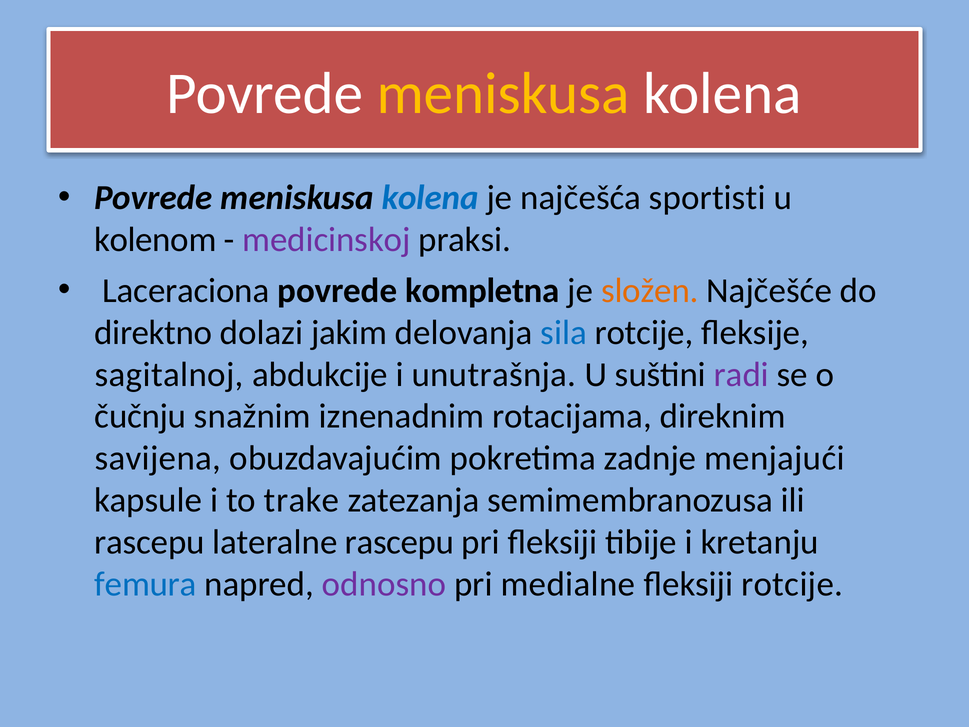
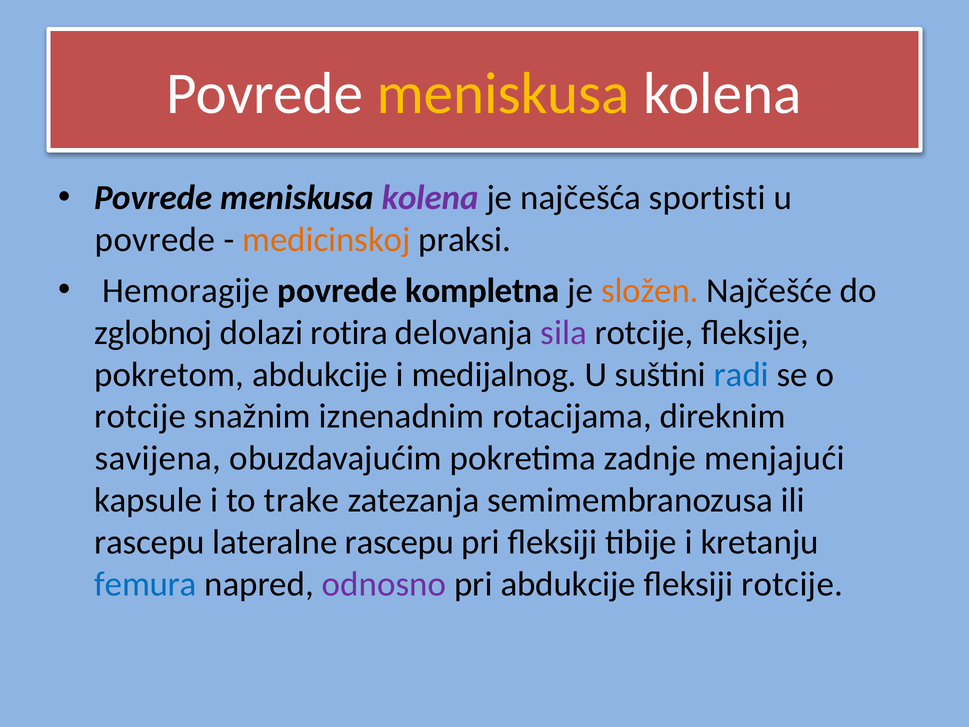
kolena at (430, 198) colour: blue -> purple
kolenom at (155, 240): kolenom -> povrede
medicinskoj colour: purple -> orange
Laceraciona: Laceraciona -> Hemoragije
direktno: direktno -> zglobnoj
jakim: jakim -> rotira
sila colour: blue -> purple
sagitalnoj: sagitalnoj -> pokretom
unutrašnja: unutrašnja -> medijalnog
radi colour: purple -> blue
čučnju at (140, 416): čučnju -> rotcije
pri medialne: medialne -> abdukcije
